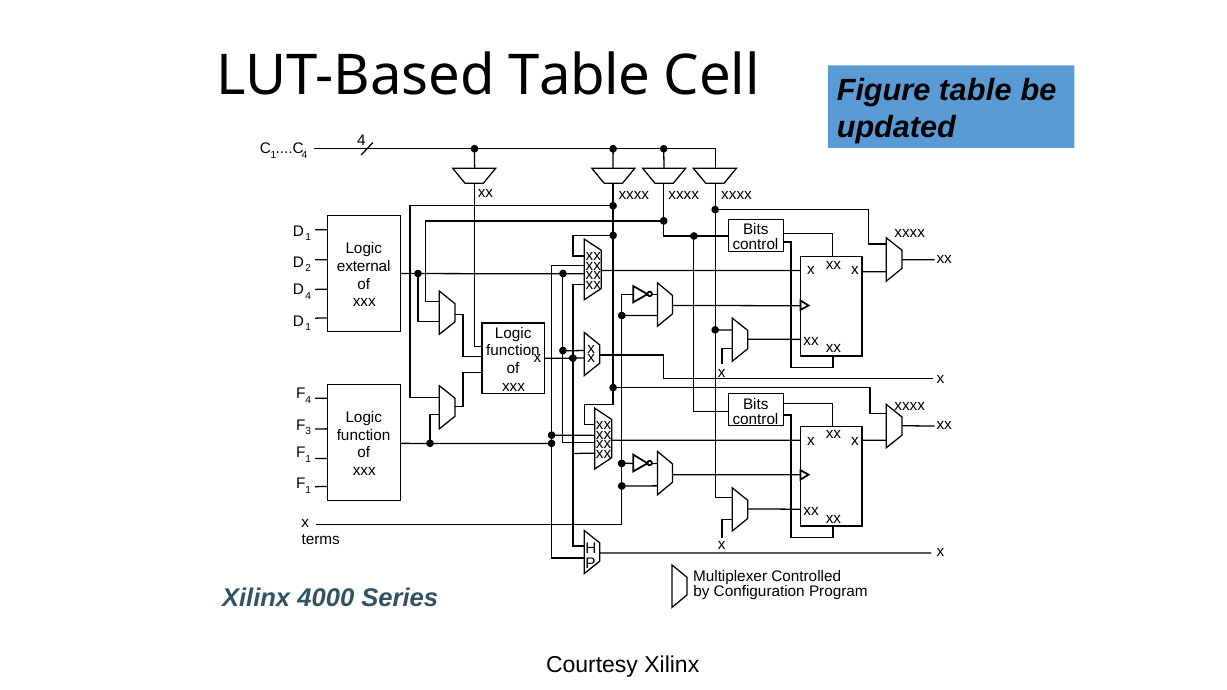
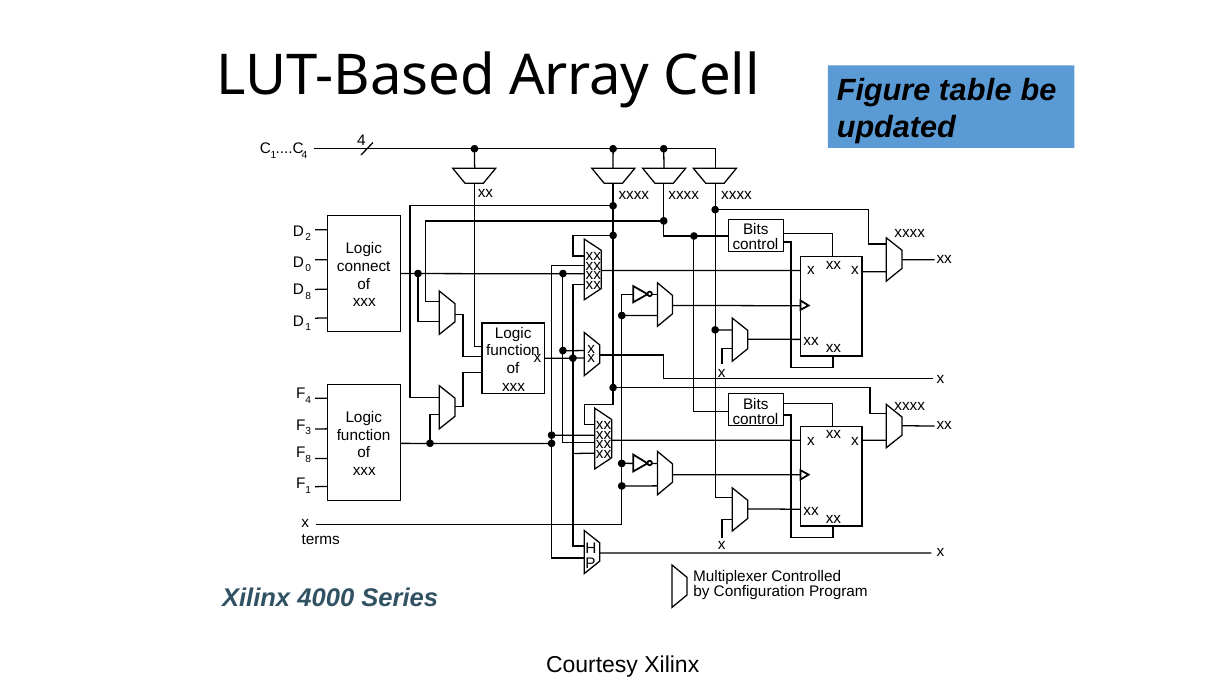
LUT-Based Table: Table -> Array
1 at (308, 237): 1 -> 2
2: 2 -> 0
external: external -> connect
D 4: 4 -> 8
1 at (308, 459): 1 -> 8
